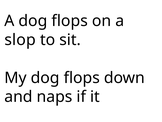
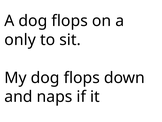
slop: slop -> only
